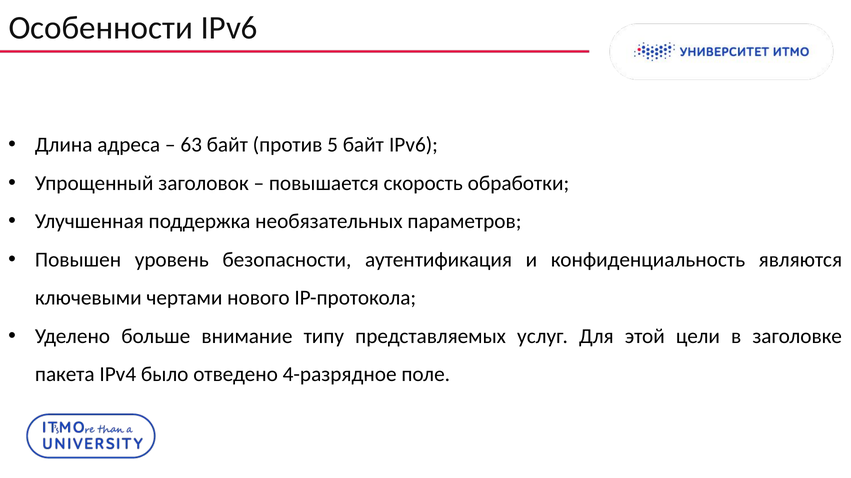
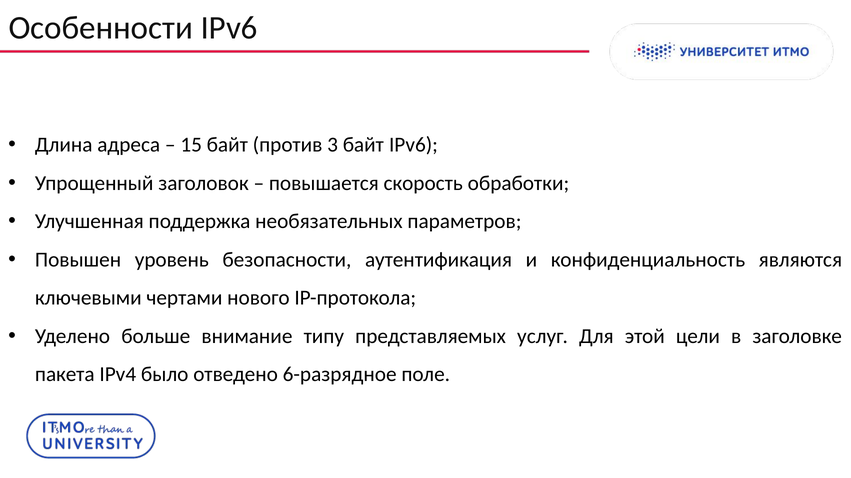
63: 63 -> 15
5: 5 -> 3
4-разрядное: 4-разрядное -> 6-разрядное
